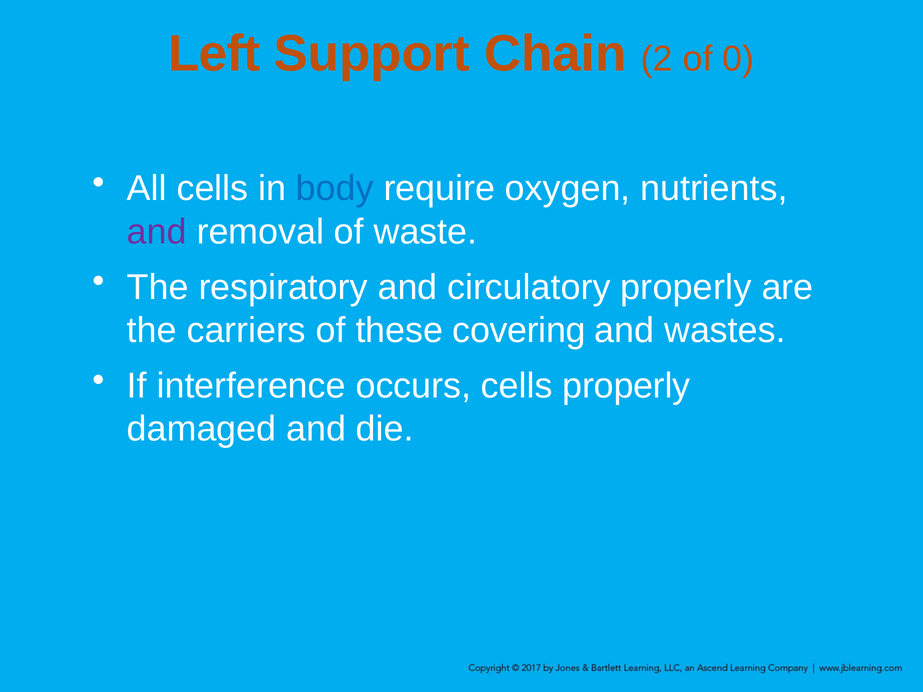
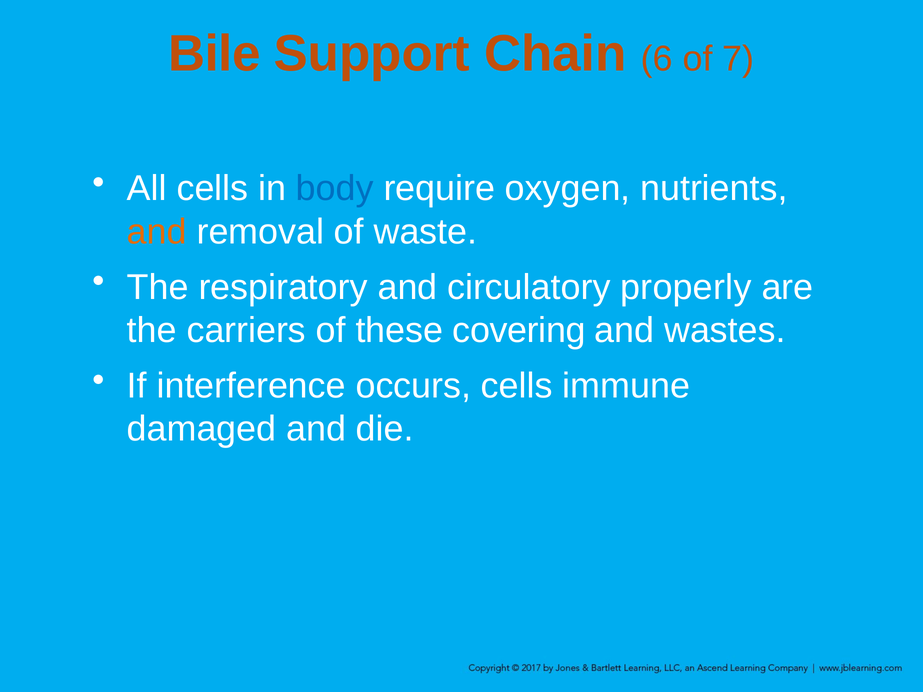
Left: Left -> Bile
2: 2 -> 6
0: 0 -> 7
and at (157, 232) colour: purple -> orange
cells properly: properly -> immune
